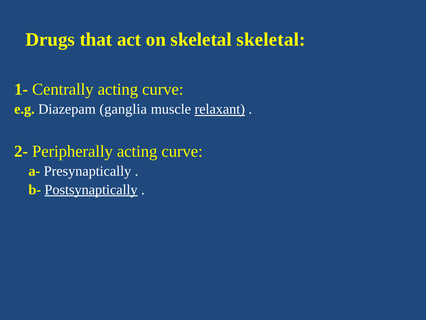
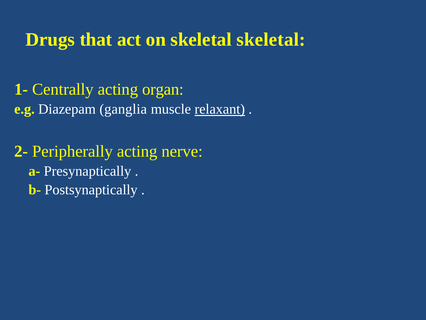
Centrally acting curve: curve -> organ
Peripherally acting curve: curve -> nerve
Postsynaptically underline: present -> none
